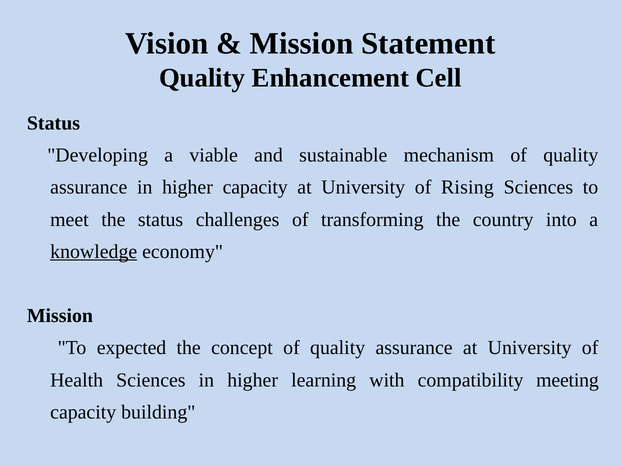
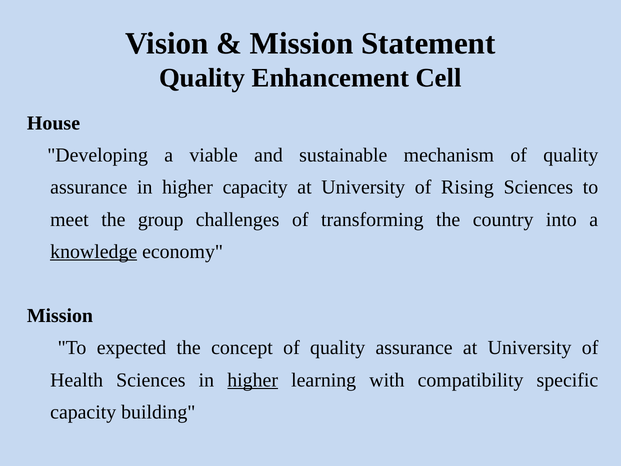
Status at (53, 123): Status -> House
the status: status -> group
higher at (253, 380) underline: none -> present
meeting: meeting -> specific
